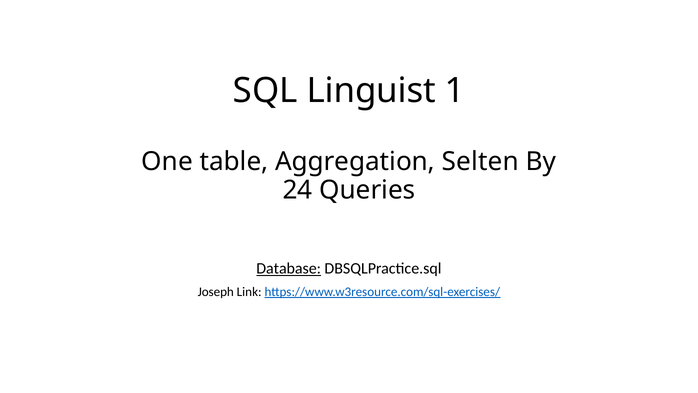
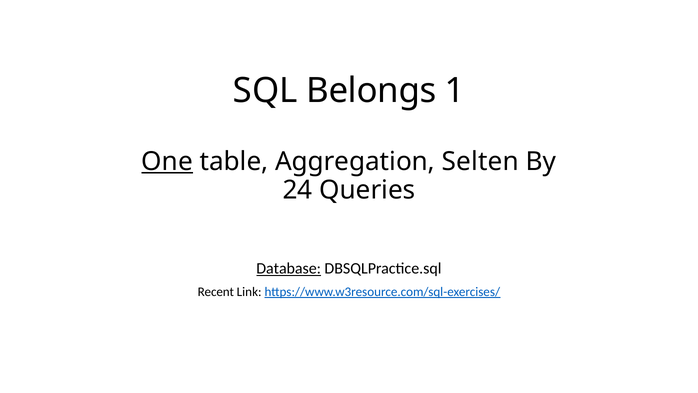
Linguist: Linguist -> Belongs
One underline: none -> present
Joseph: Joseph -> Recent
